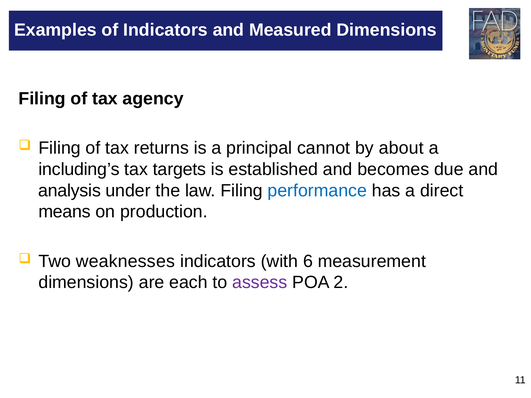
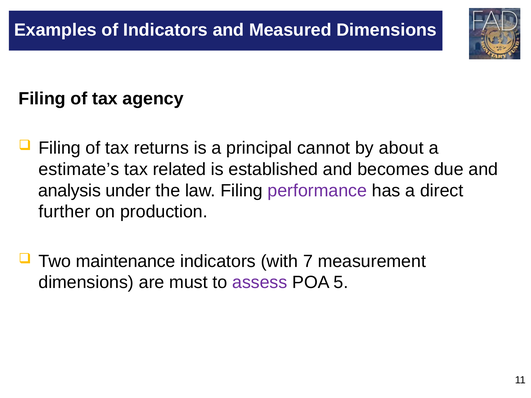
including’s: including’s -> estimate’s
targets: targets -> related
performance colour: blue -> purple
means: means -> further
weaknesses: weaknesses -> maintenance
6: 6 -> 7
each: each -> must
2: 2 -> 5
